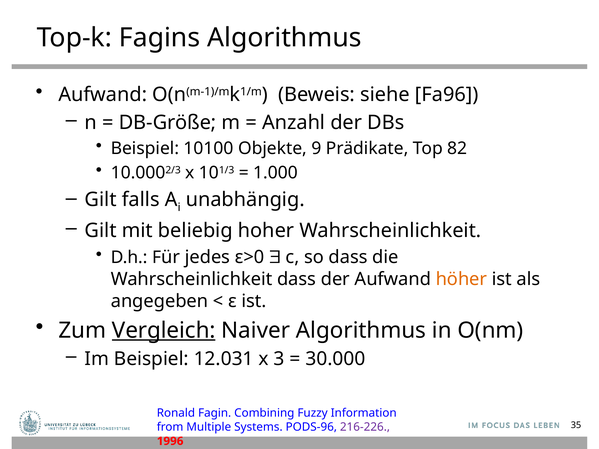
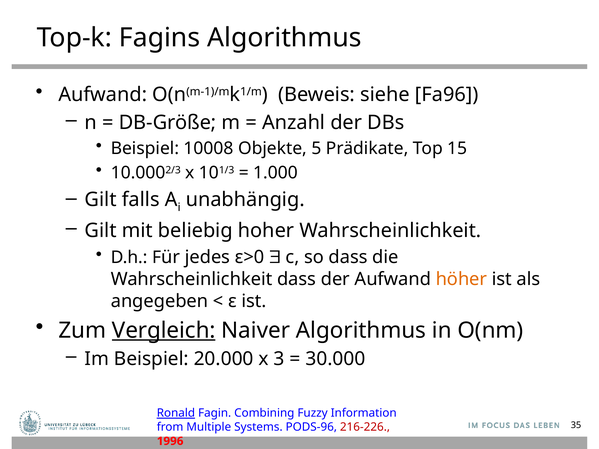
10100: 10100 -> 10008
9: 9 -> 5
82: 82 -> 15
12.031: 12.031 -> 20.000
Ronald underline: none -> present
216-226 colour: purple -> red
